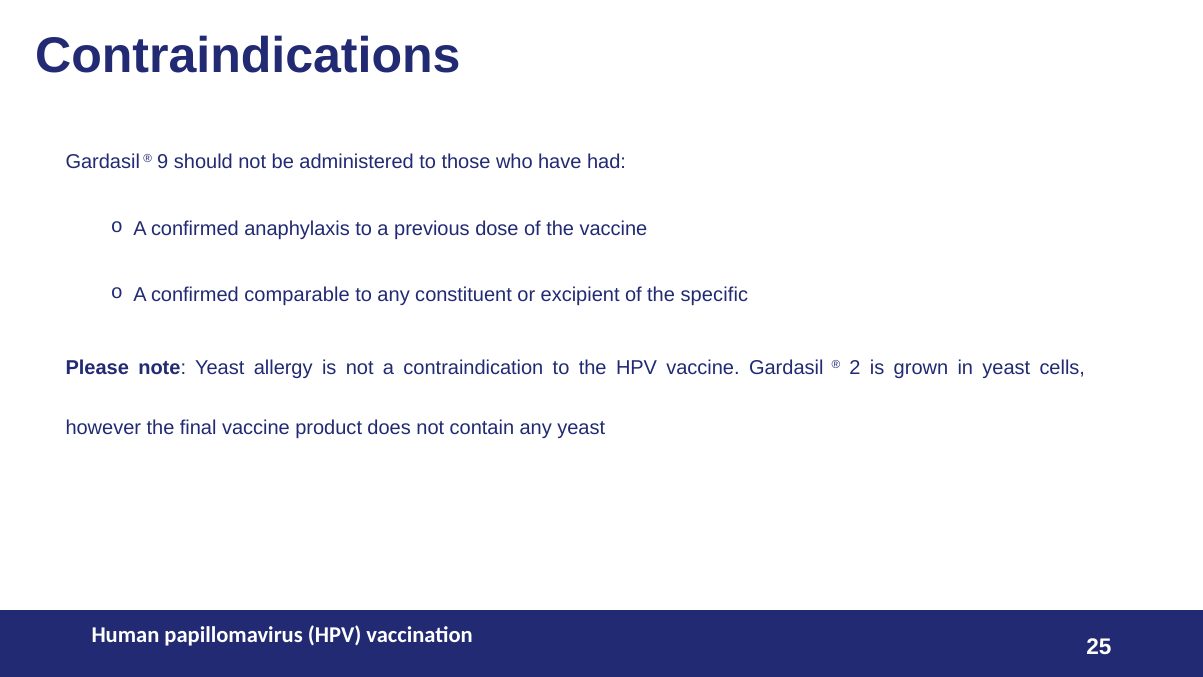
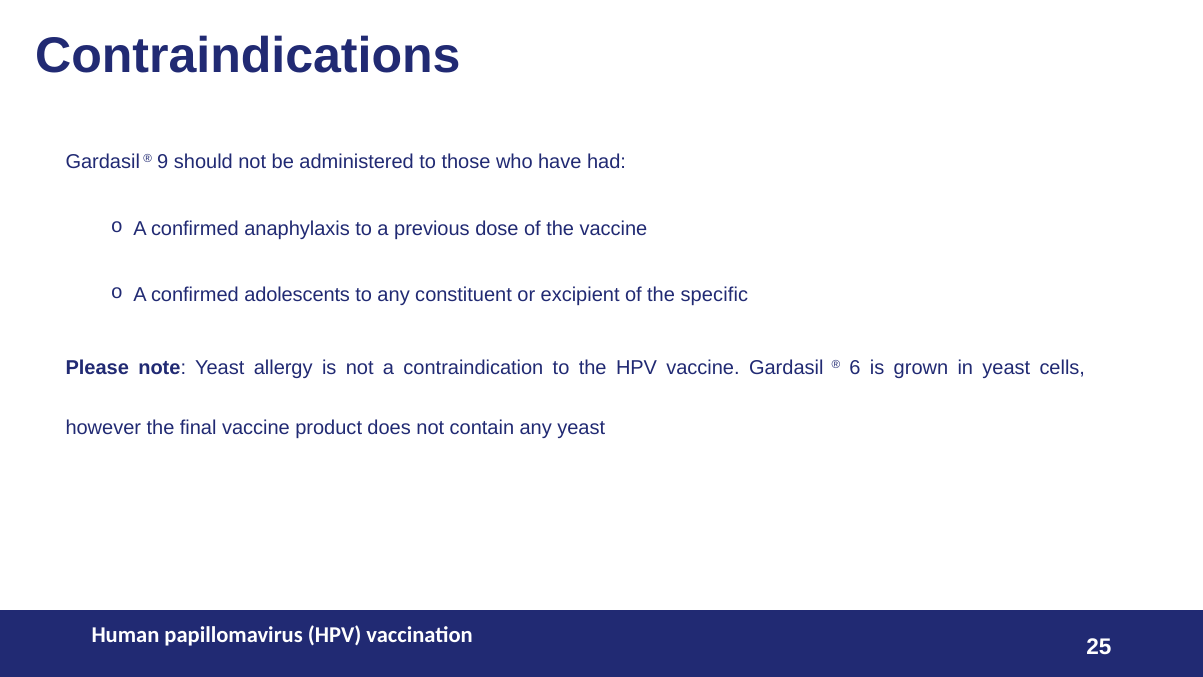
comparable: comparable -> adolescents
2: 2 -> 6
